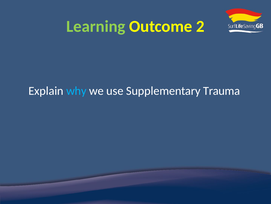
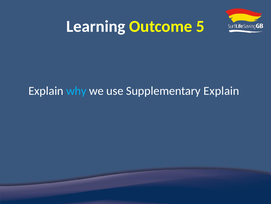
Learning colour: light green -> white
2: 2 -> 5
Supplementary Trauma: Trauma -> Explain
